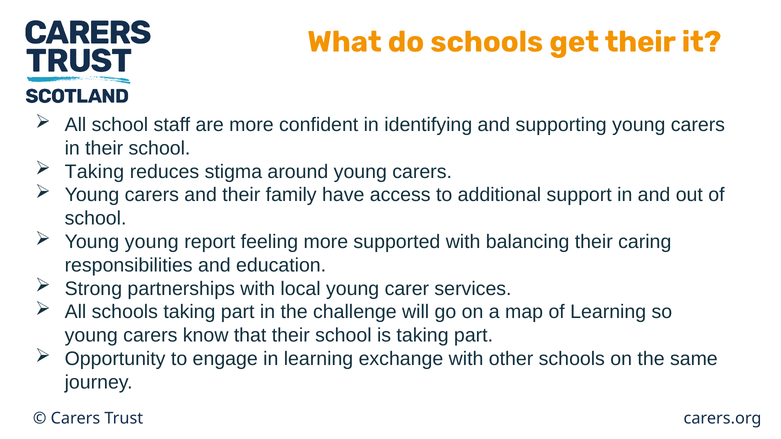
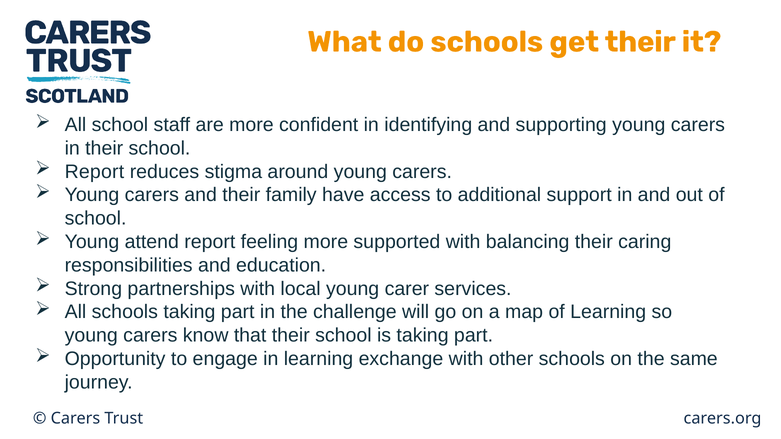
Taking at (94, 172): Taking -> Report
Young young: young -> attend
